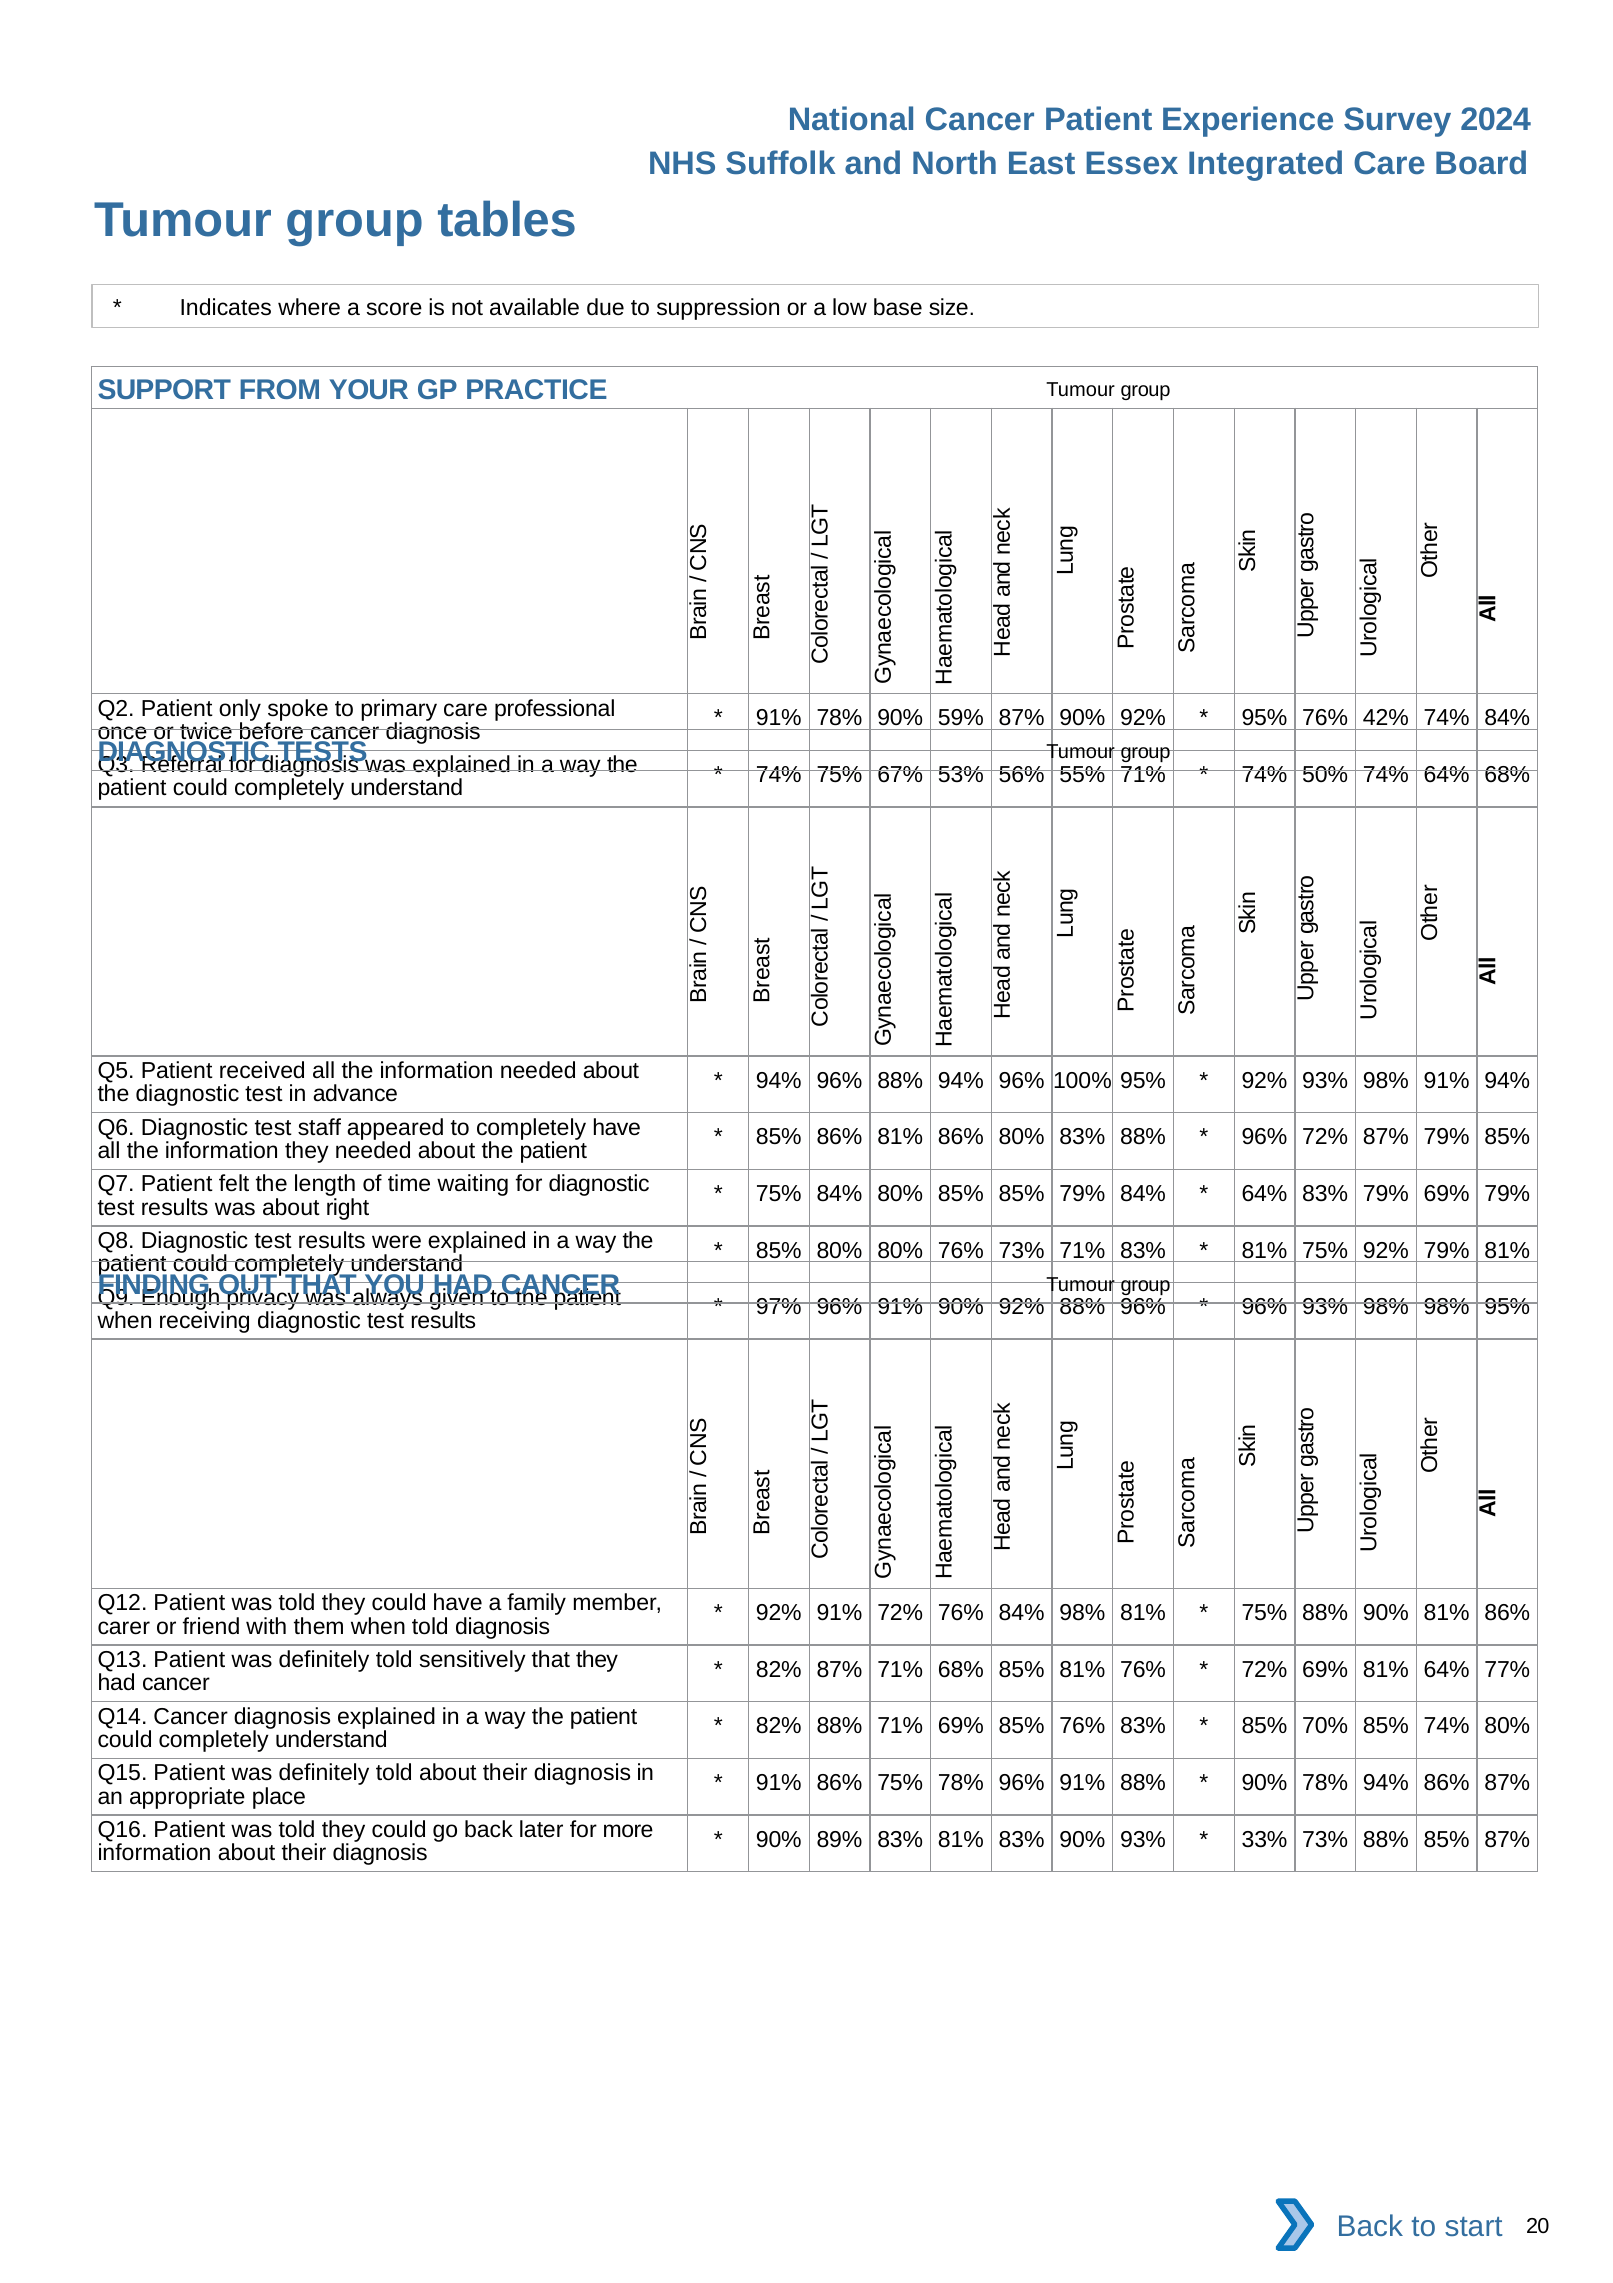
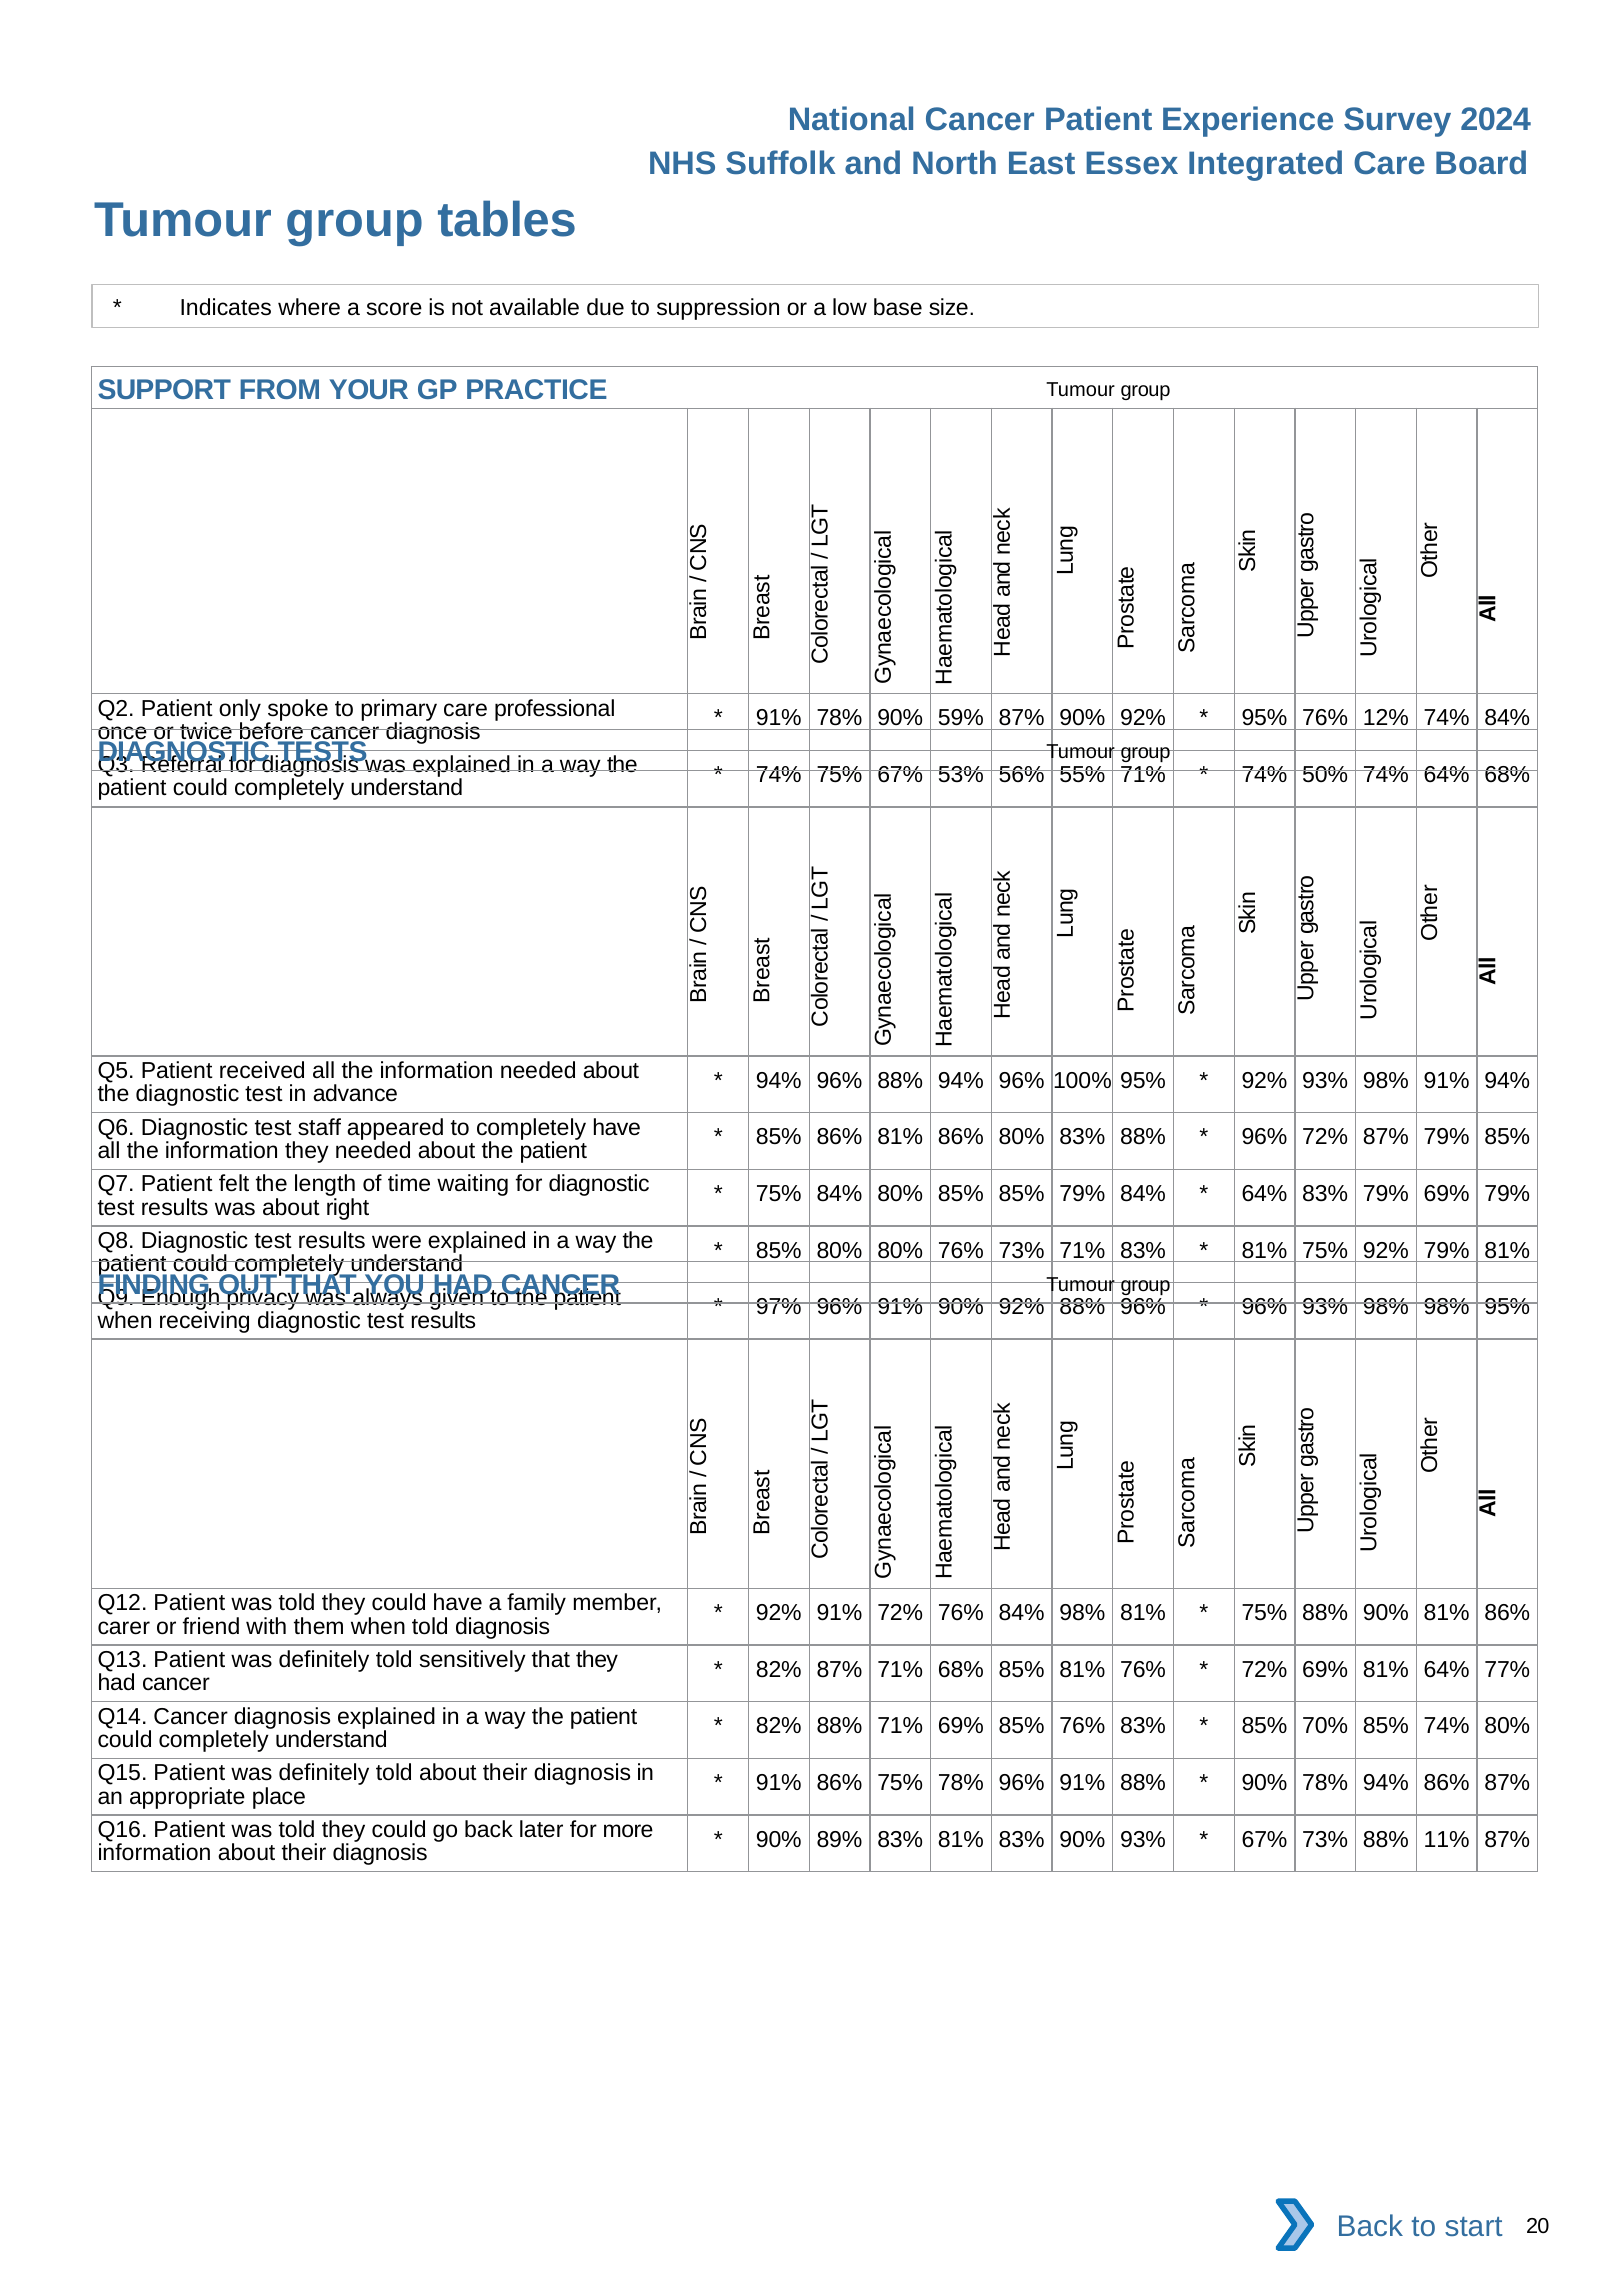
42%: 42% -> 12%
33% at (1264, 1839): 33% -> 67%
88% 85%: 85% -> 11%
